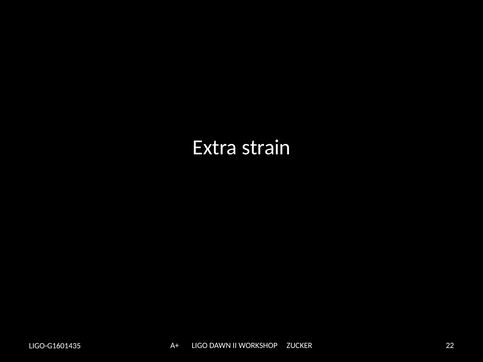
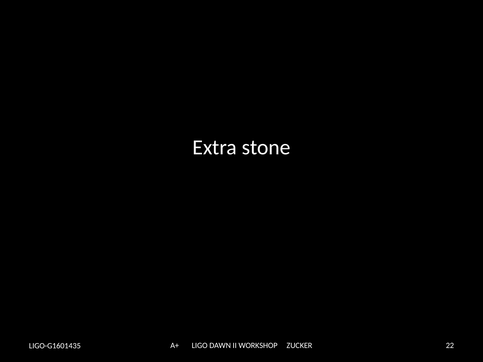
strain: strain -> stone
